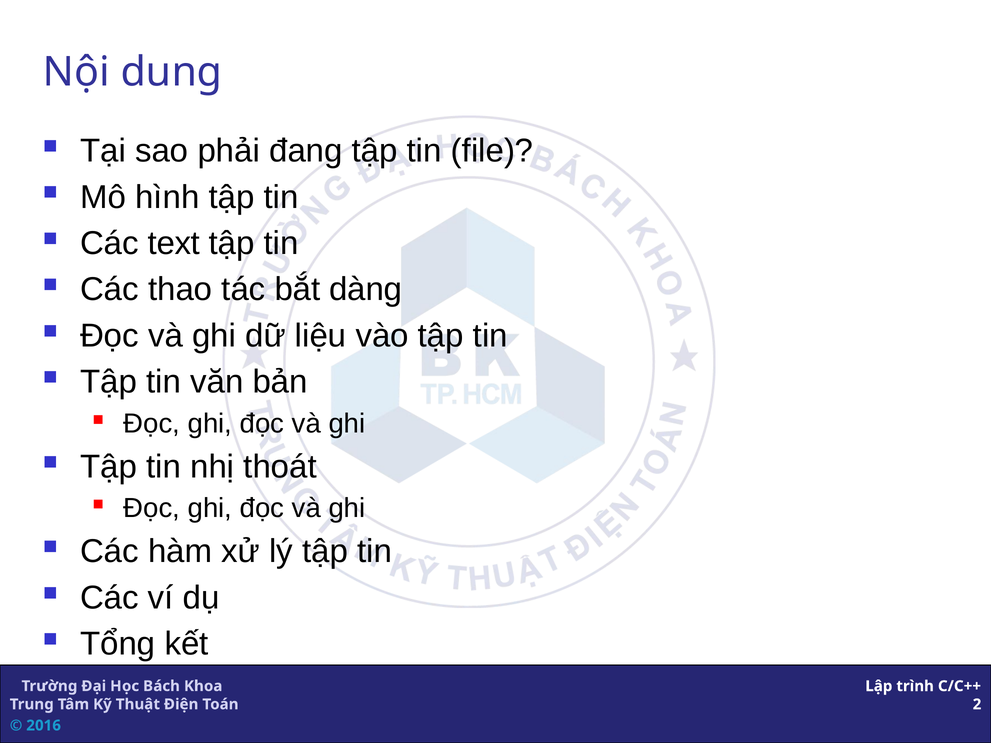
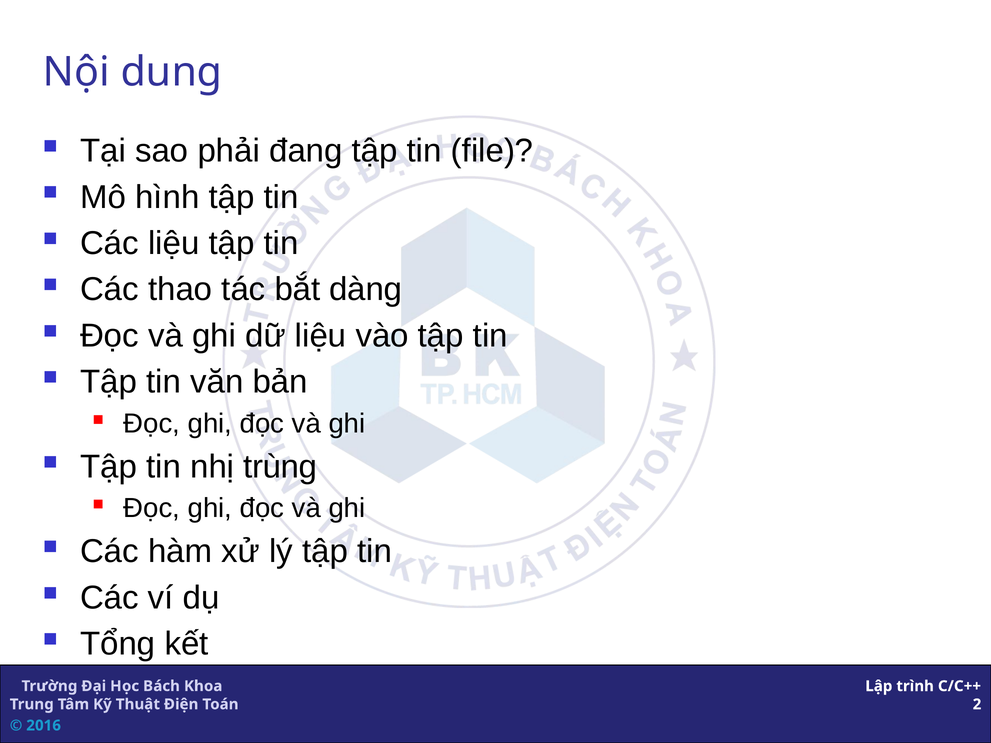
Các text: text -> liệu
thoát: thoát -> trùng
